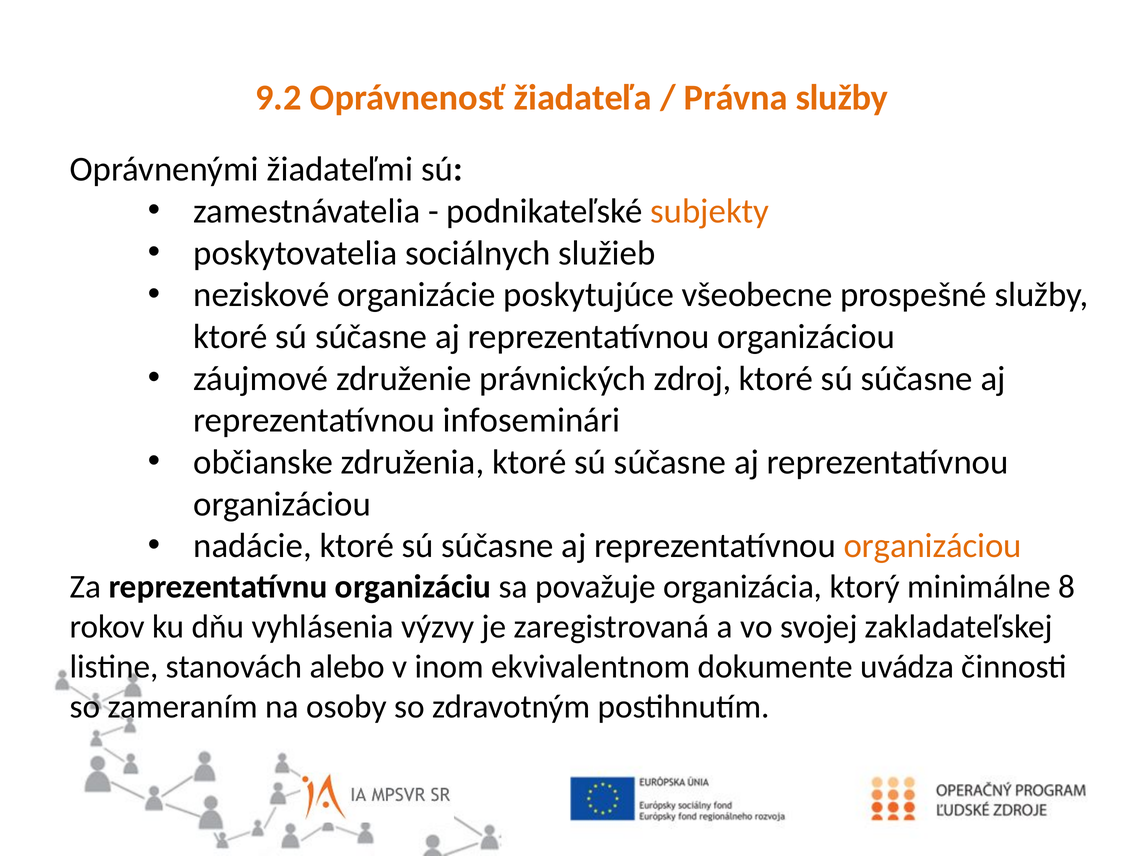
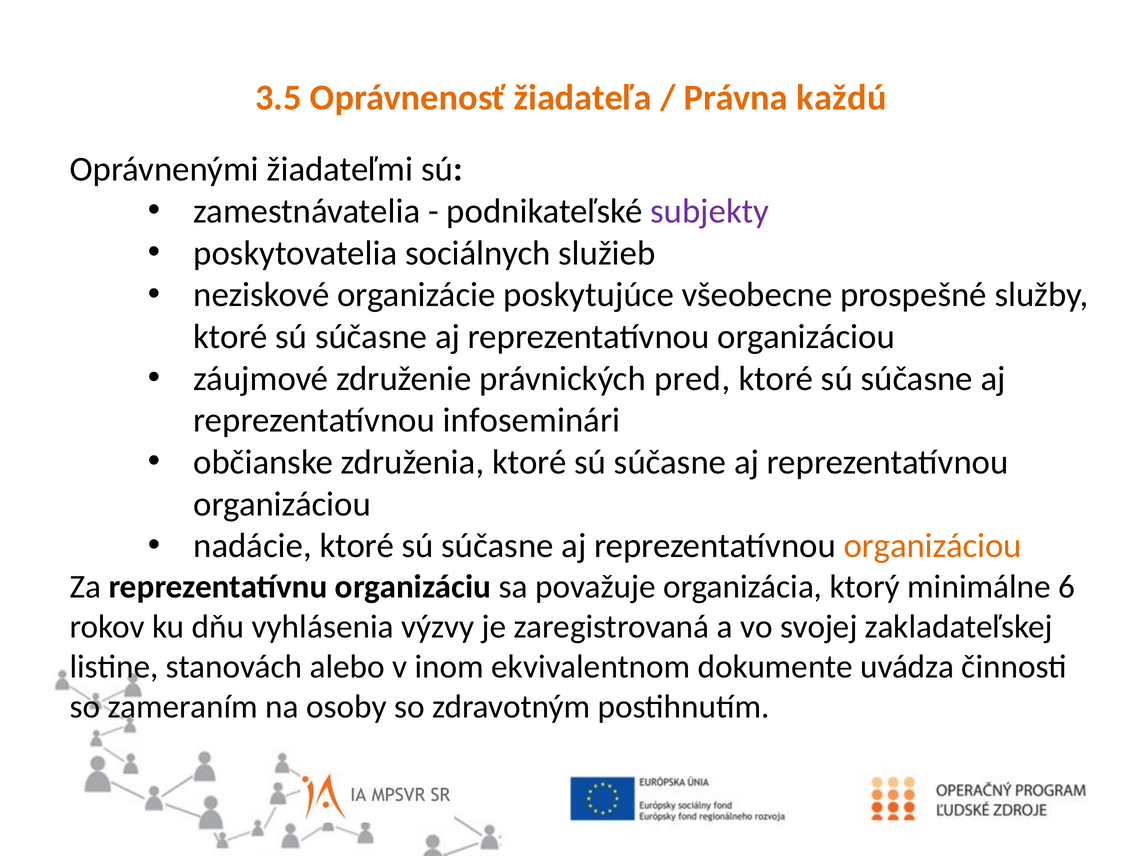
9.2: 9.2 -> 3.5
Právna služby: služby -> každú
subjekty colour: orange -> purple
zdroj: zdroj -> pred
8: 8 -> 6
